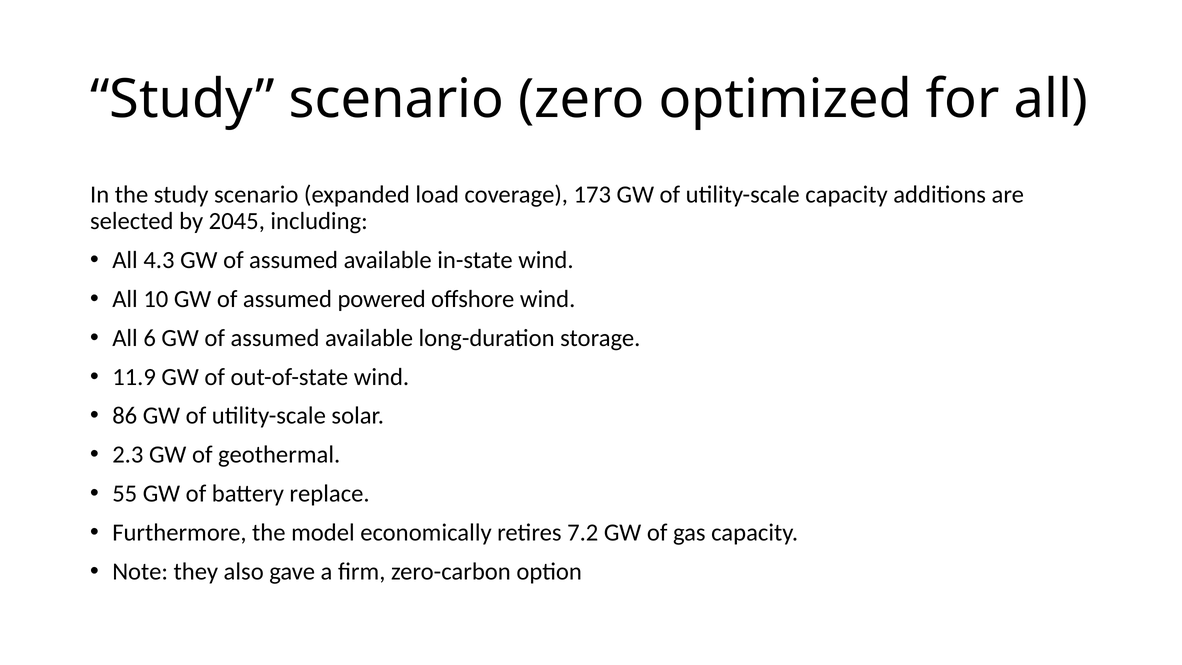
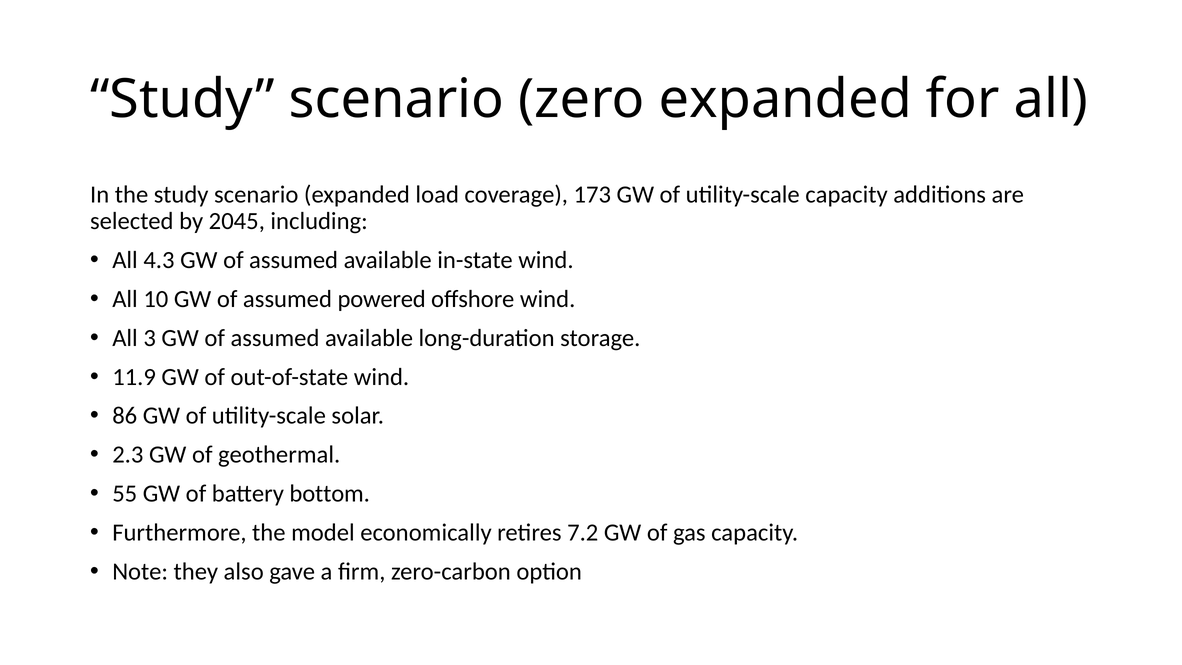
zero optimized: optimized -> expanded
6: 6 -> 3
replace: replace -> bottom
